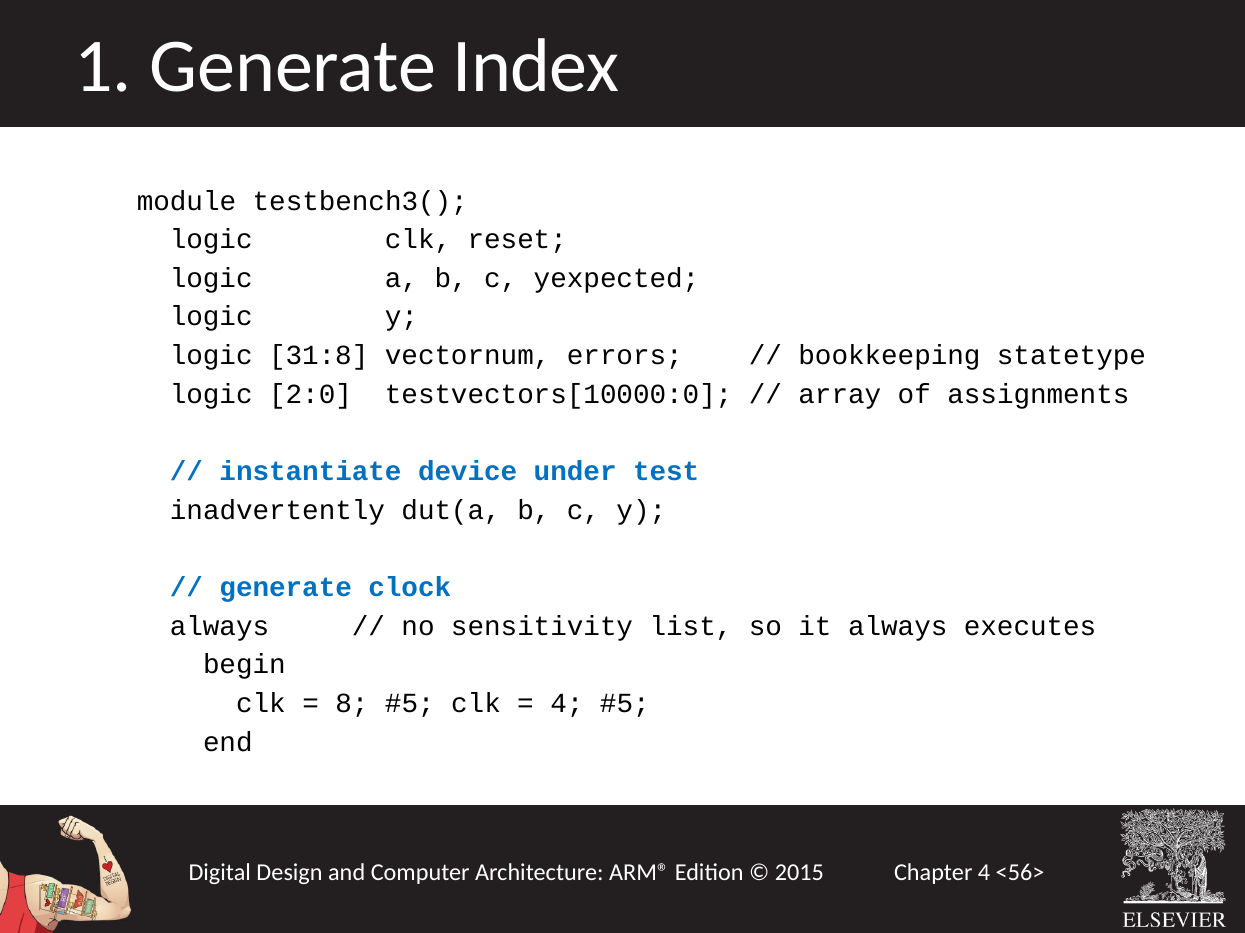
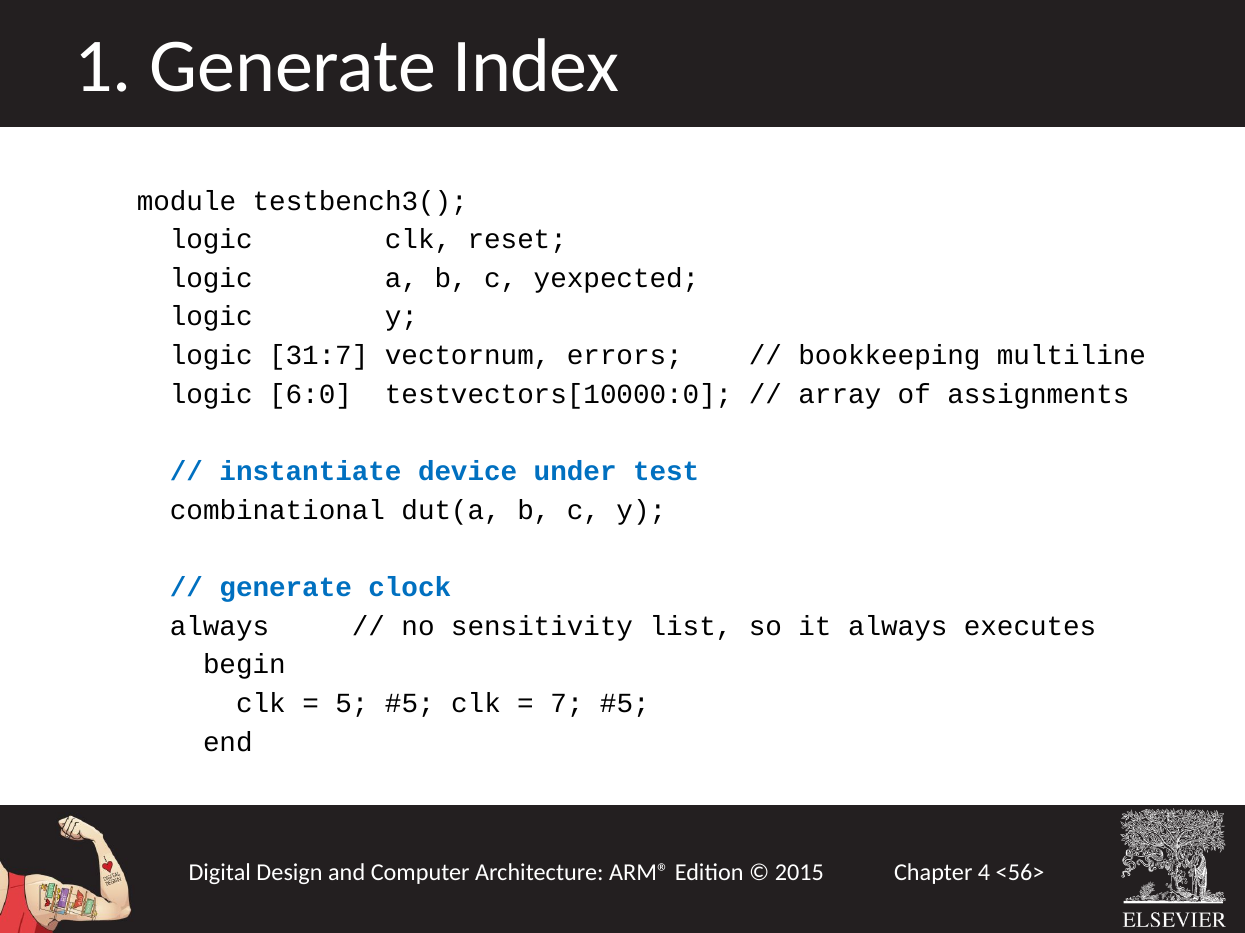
31:8: 31:8 -> 31:7
statetype: statetype -> multiline
2:0: 2:0 -> 6:0
inadvertently: inadvertently -> combinational
8: 8 -> 5
4 at (567, 704): 4 -> 7
